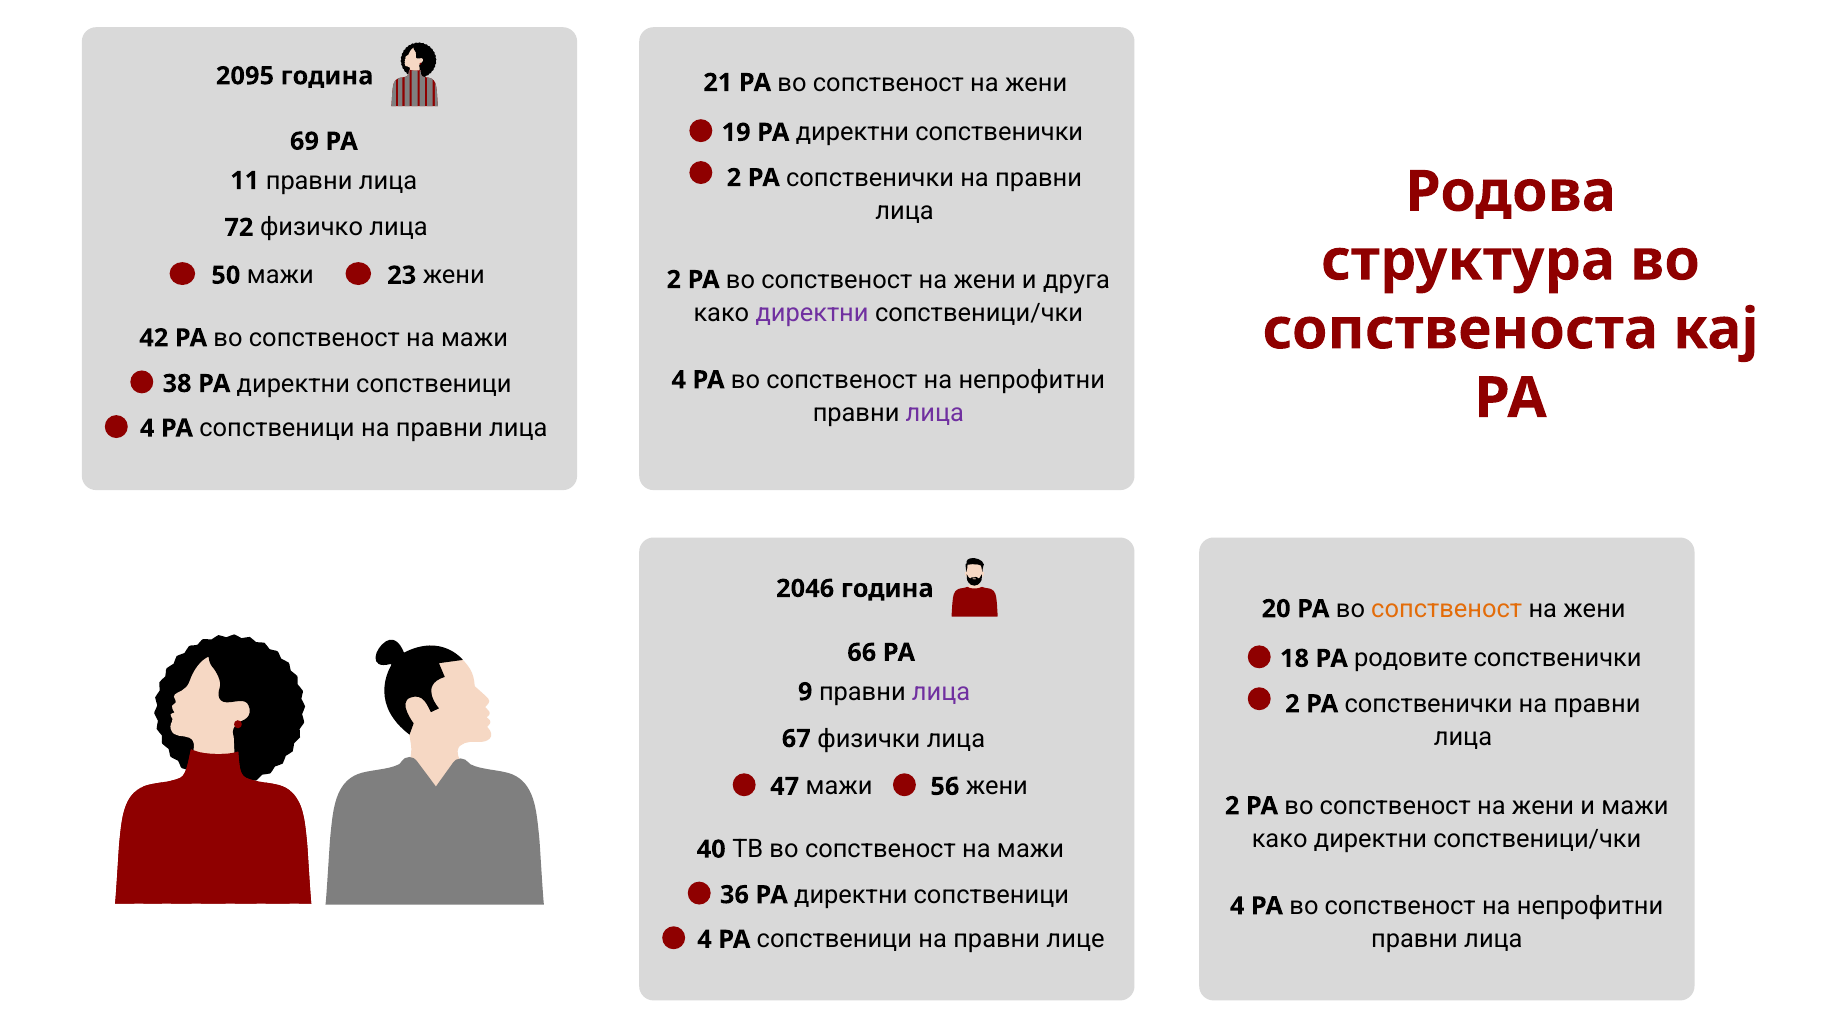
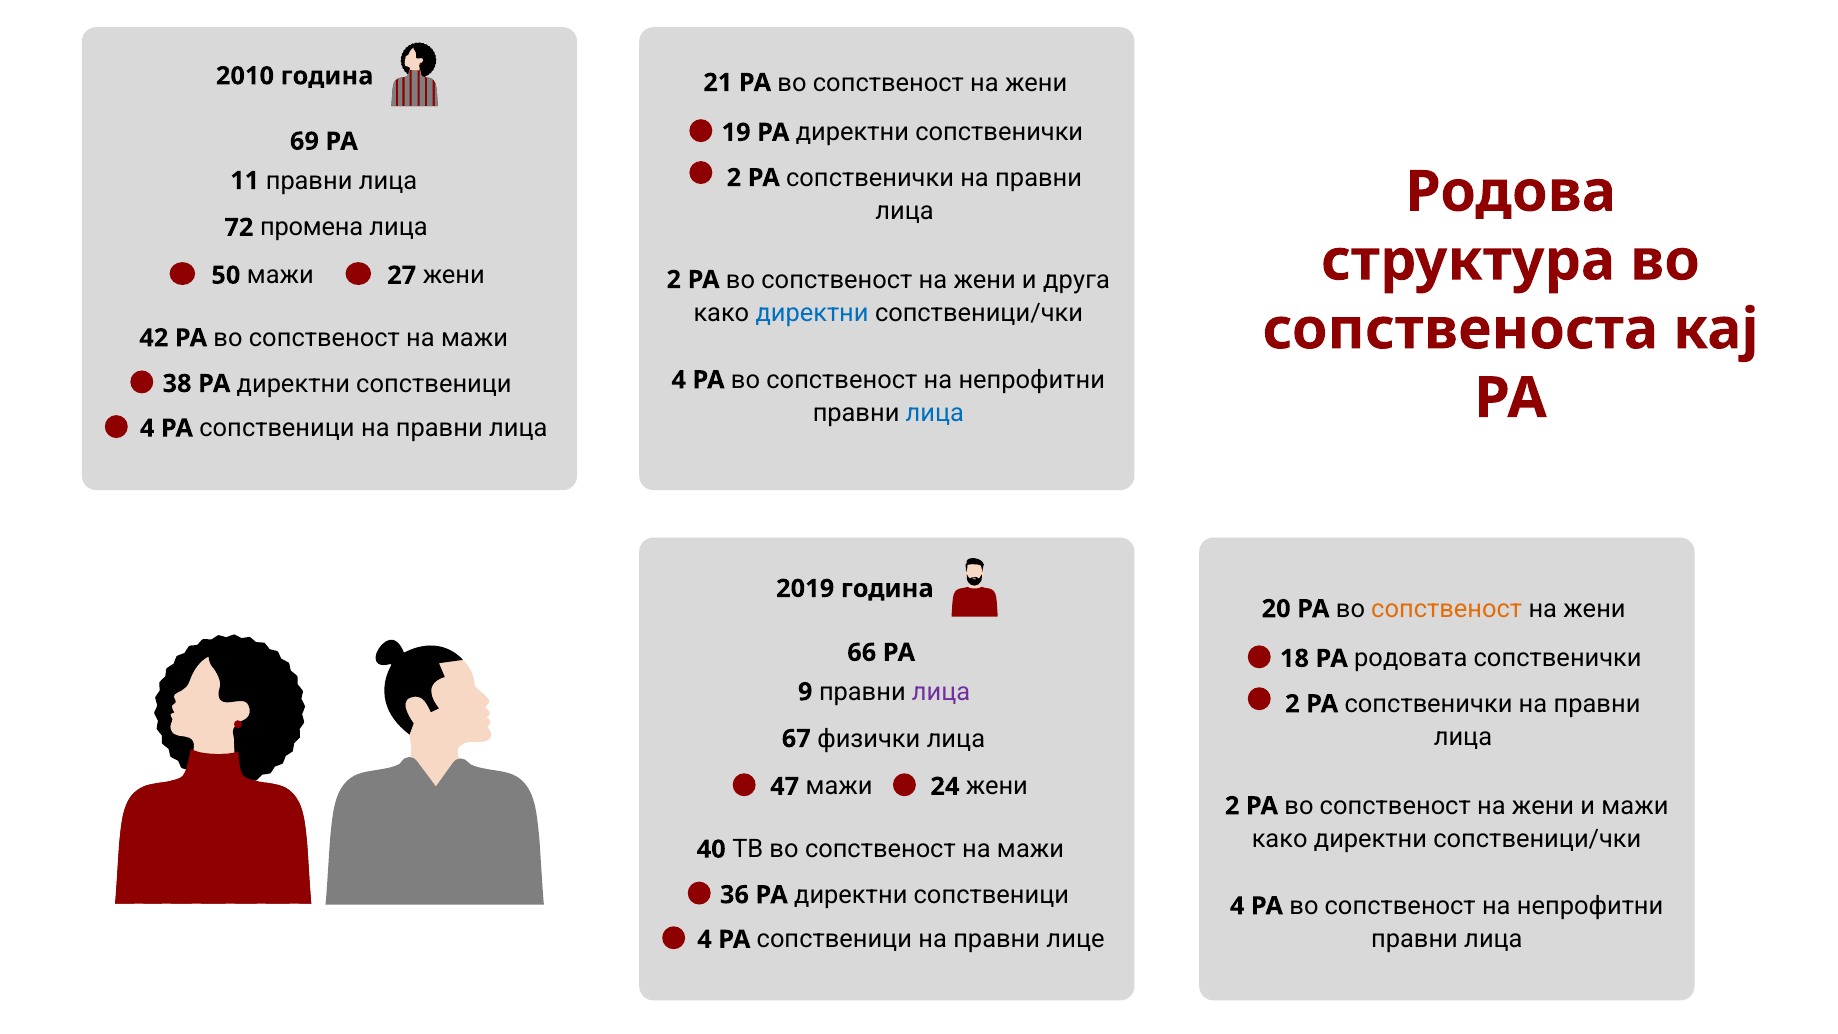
2095: 2095 -> 2010
физичко: физичко -> промена
23: 23 -> 27
директни at (812, 313) colour: purple -> blue
лица at (935, 413) colour: purple -> blue
2046: 2046 -> 2019
родовите: родовите -> родовата
56: 56 -> 24
